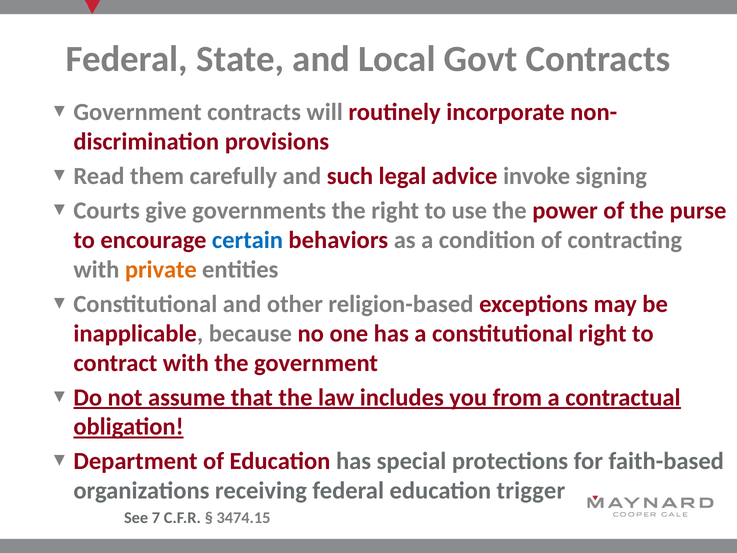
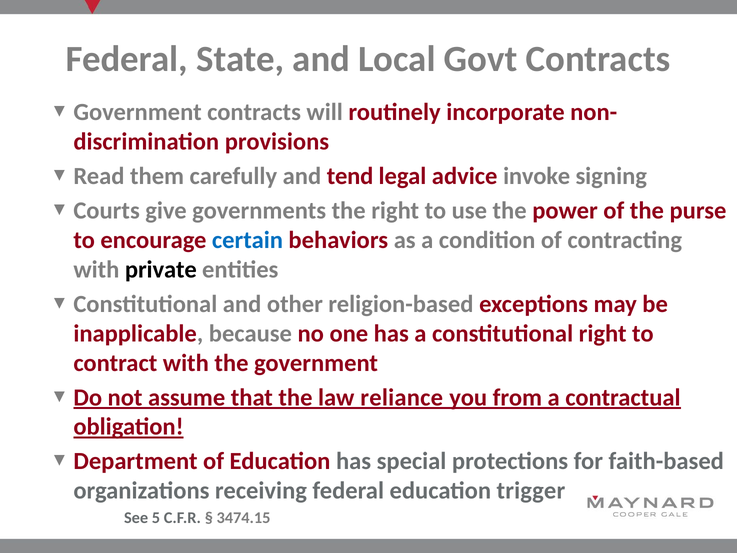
such: such -> tend
private colour: orange -> black
includes: includes -> reliance
7: 7 -> 5
